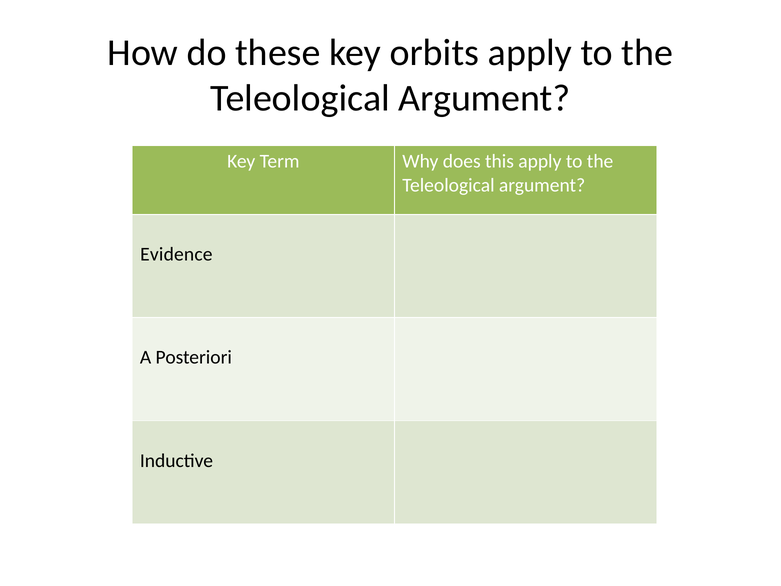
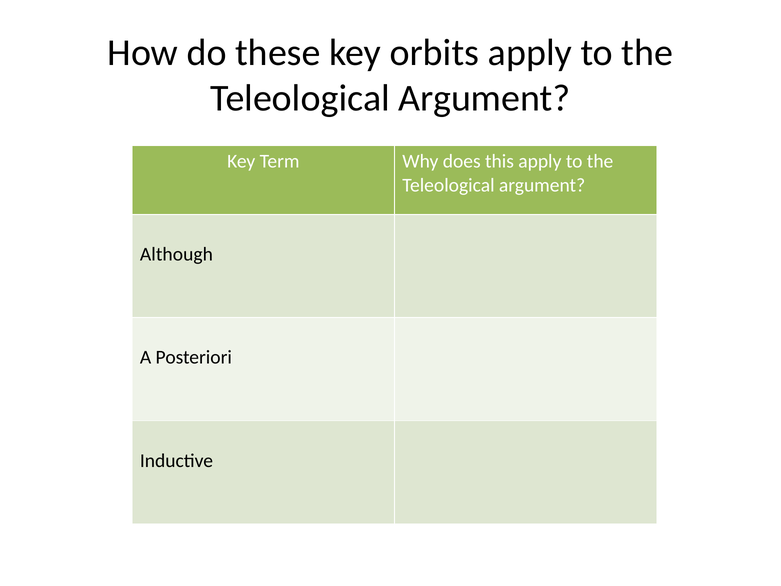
Evidence: Evidence -> Although
